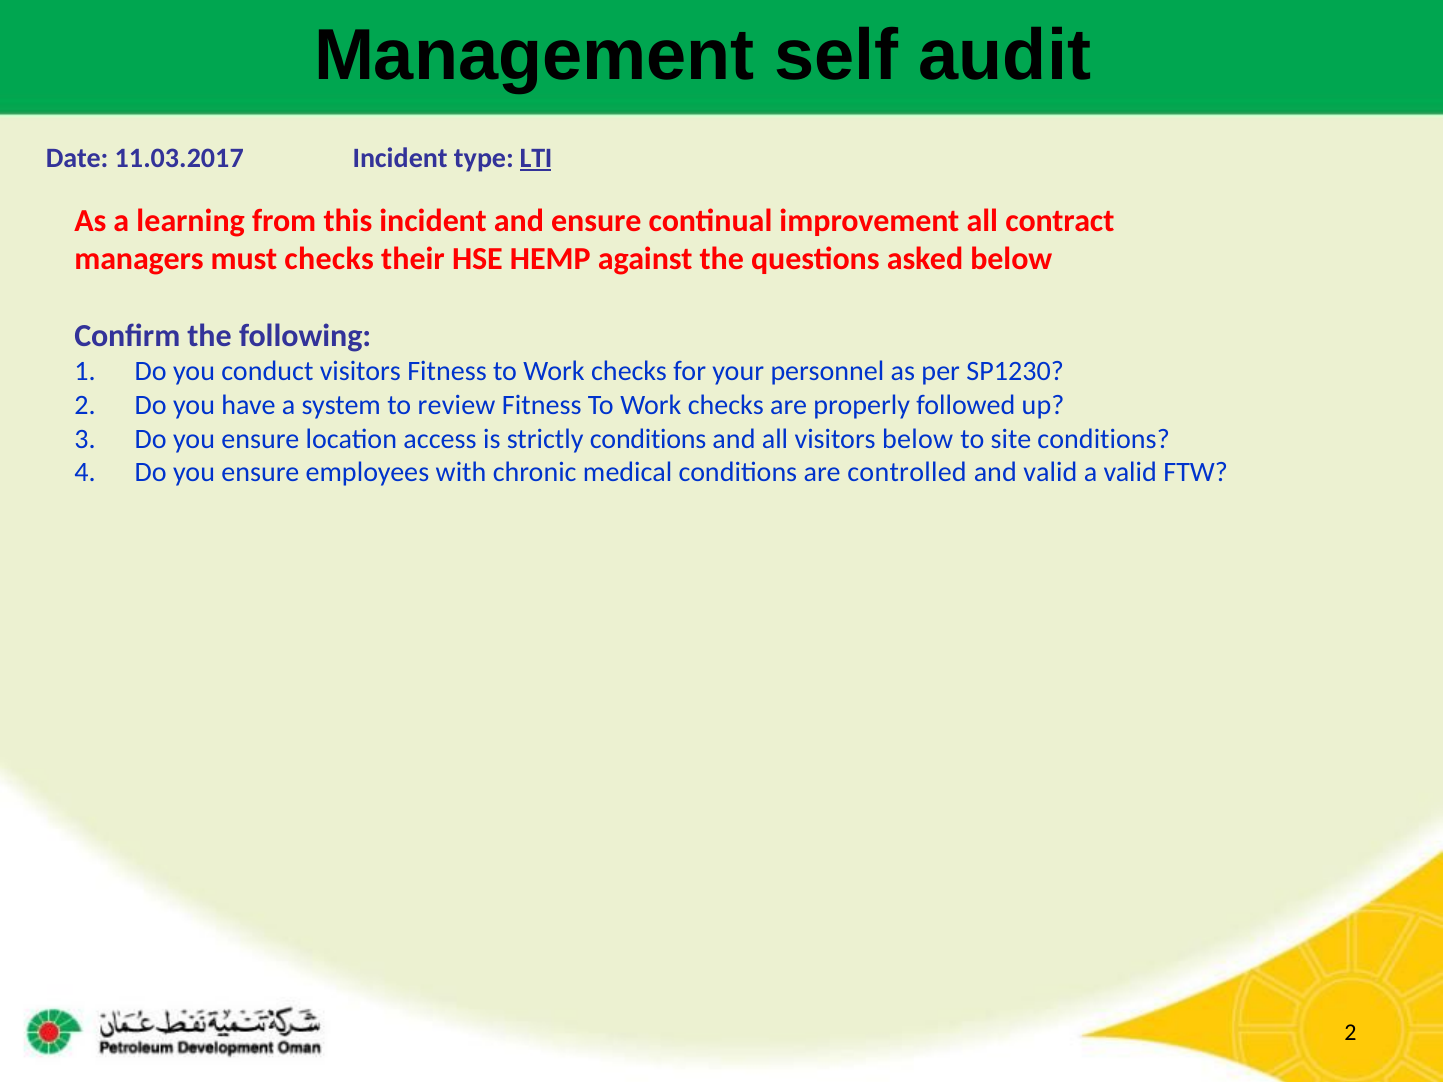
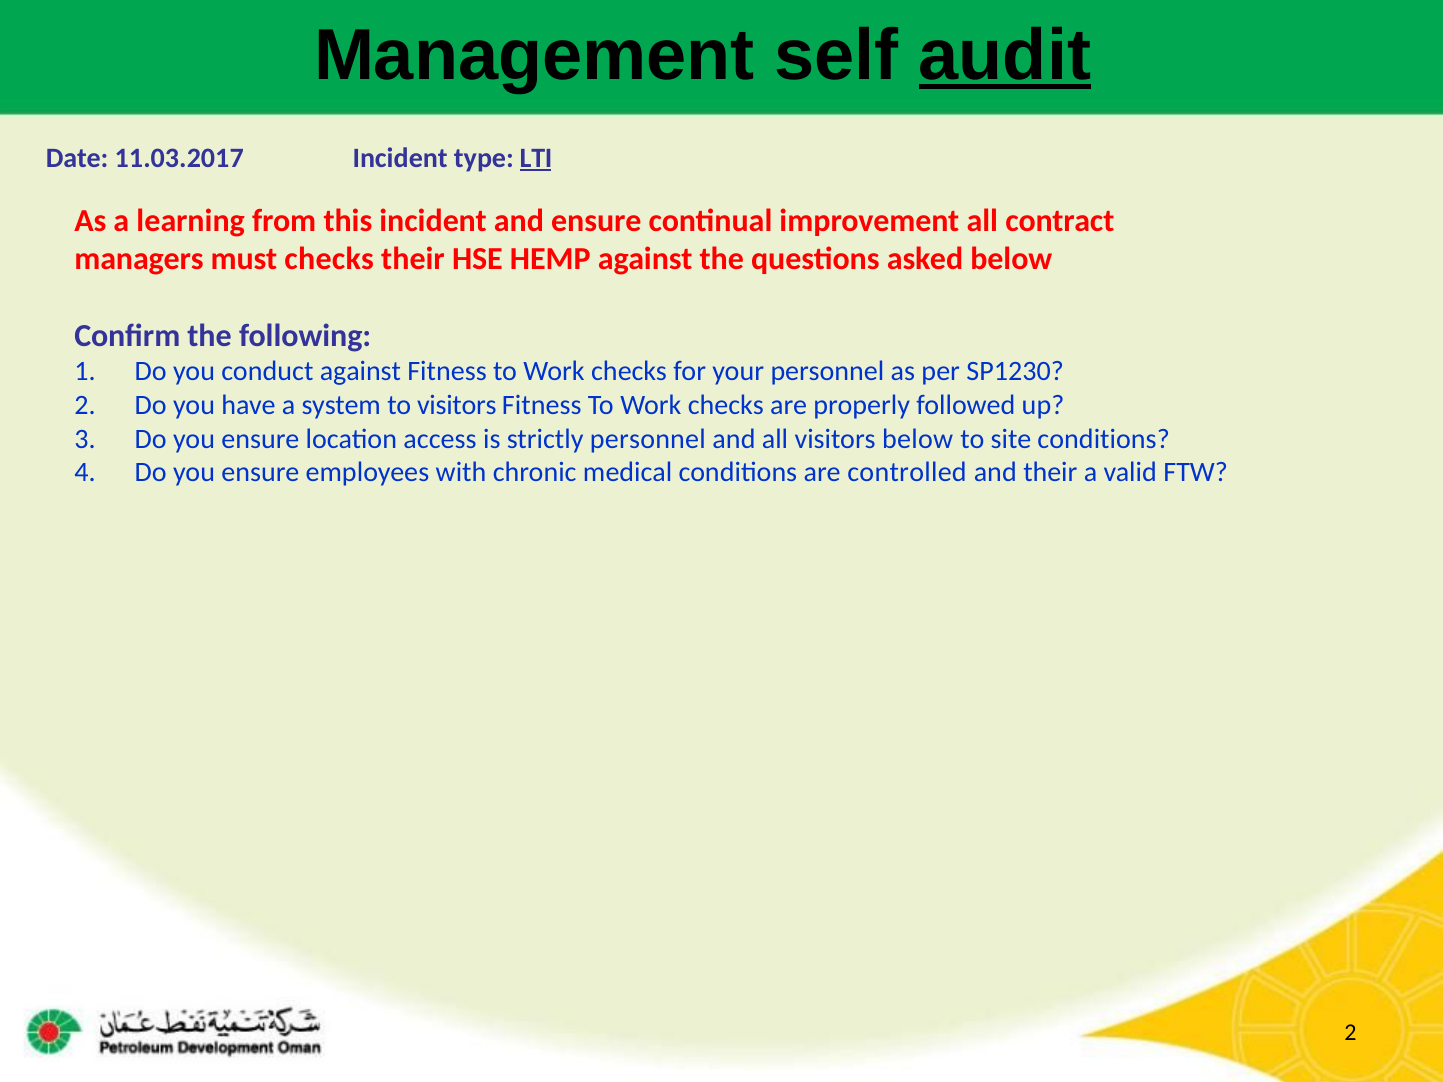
audit underline: none -> present
conduct visitors: visitors -> against
to review: review -> visitors
strictly conditions: conditions -> personnel
and valid: valid -> their
